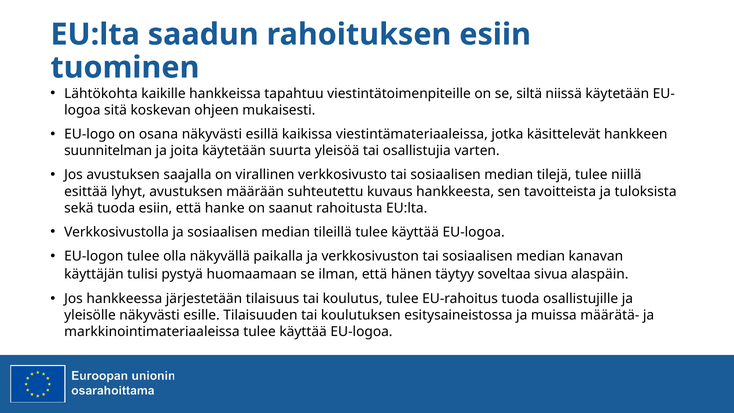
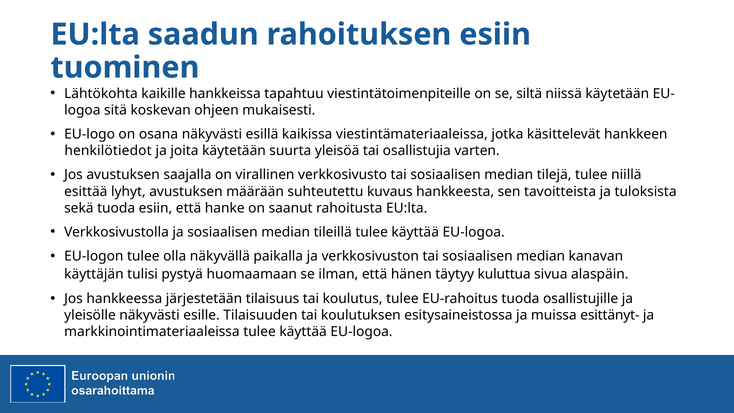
suunnitelman: suunnitelman -> henkilötiedot
soveltaa: soveltaa -> kuluttua
määrätä-: määrätä- -> esittänyt-
